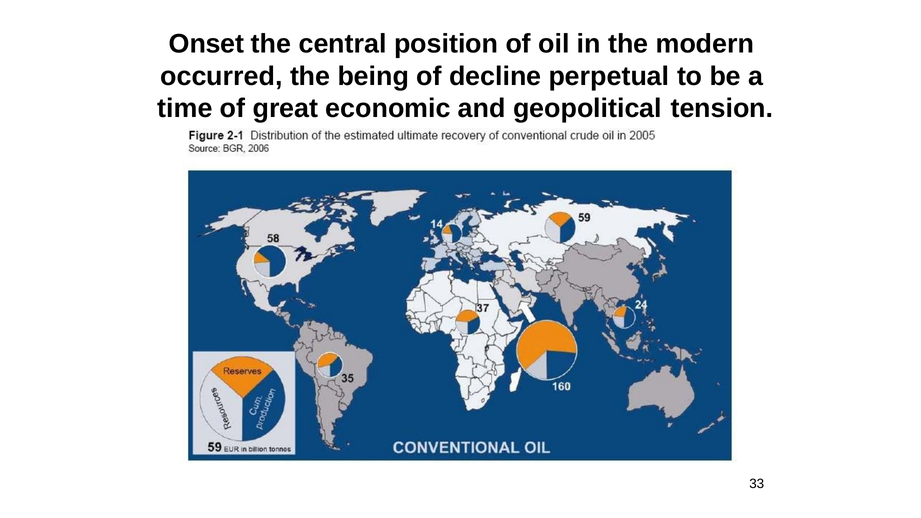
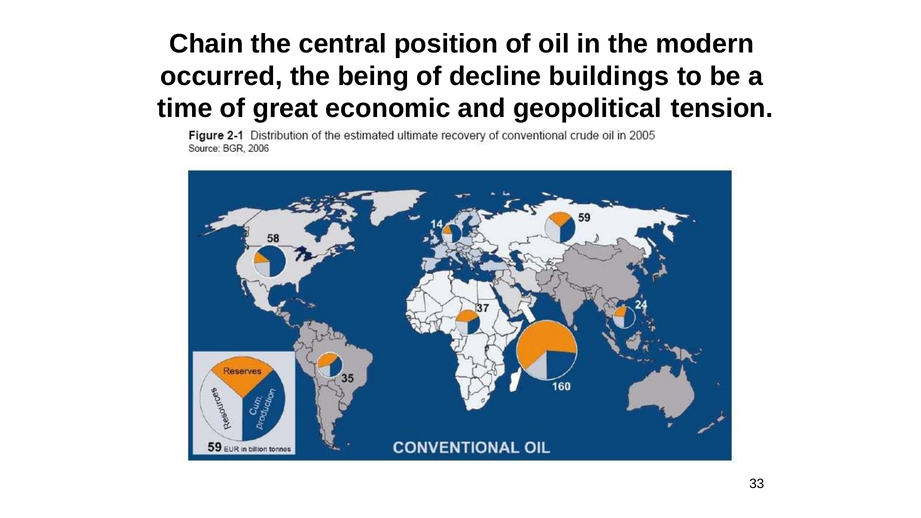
Onset: Onset -> Chain
perpetual: perpetual -> buildings
